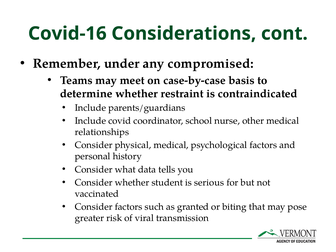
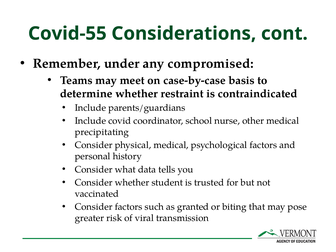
Covid-16: Covid-16 -> Covid-55
relationships: relationships -> precipitating
serious: serious -> trusted
